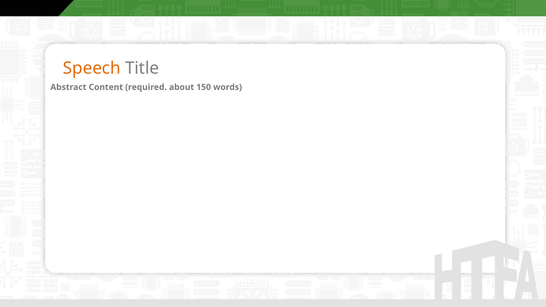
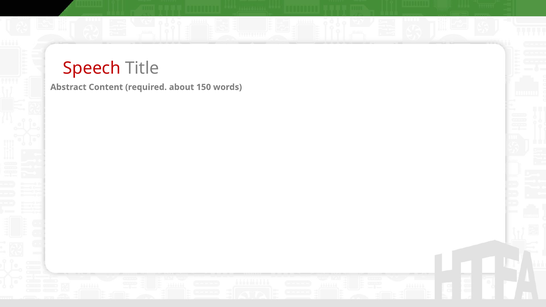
Speech colour: orange -> red
